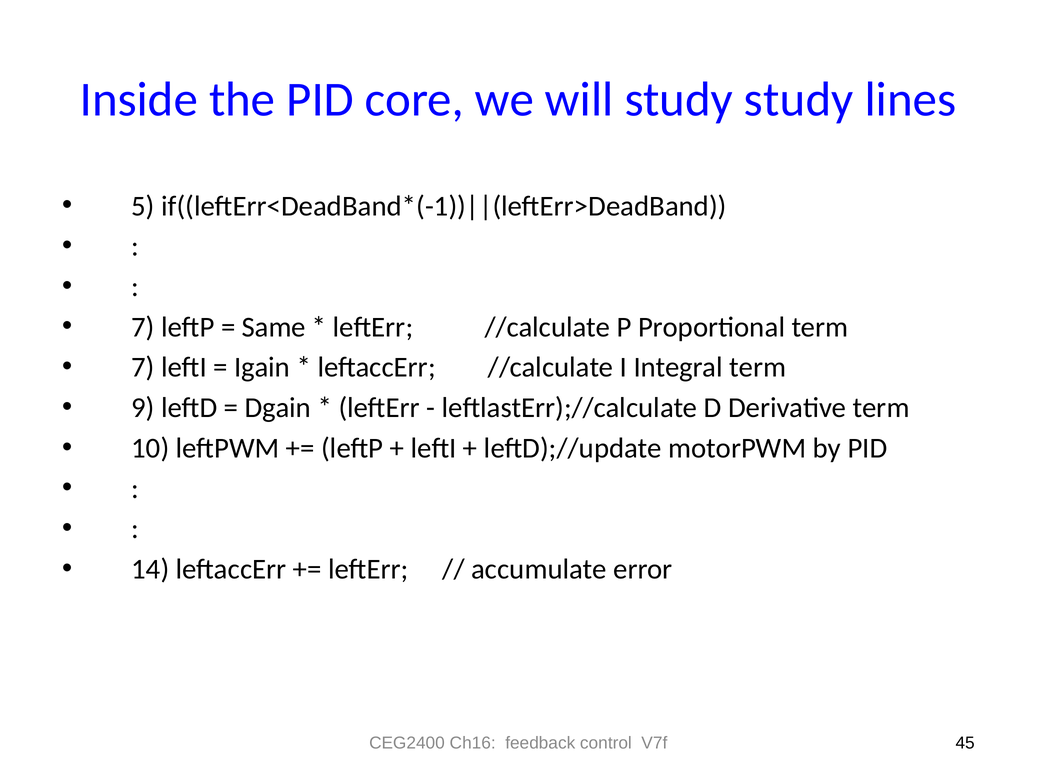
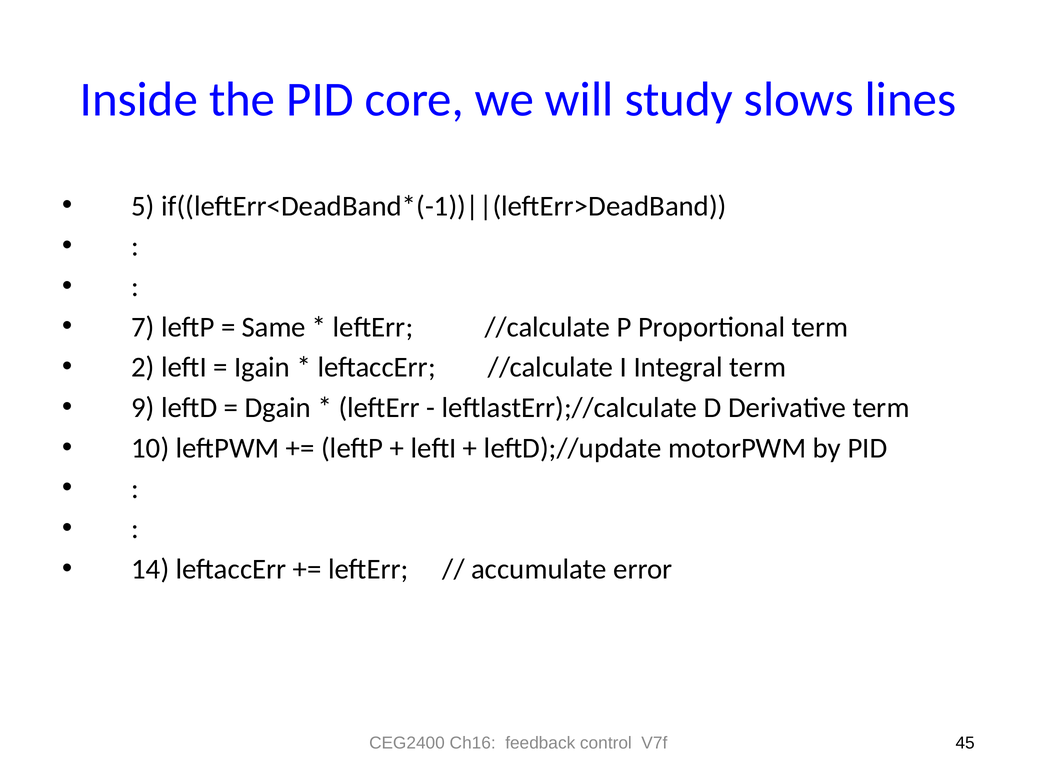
study study: study -> slows
7 at (143, 367): 7 -> 2
